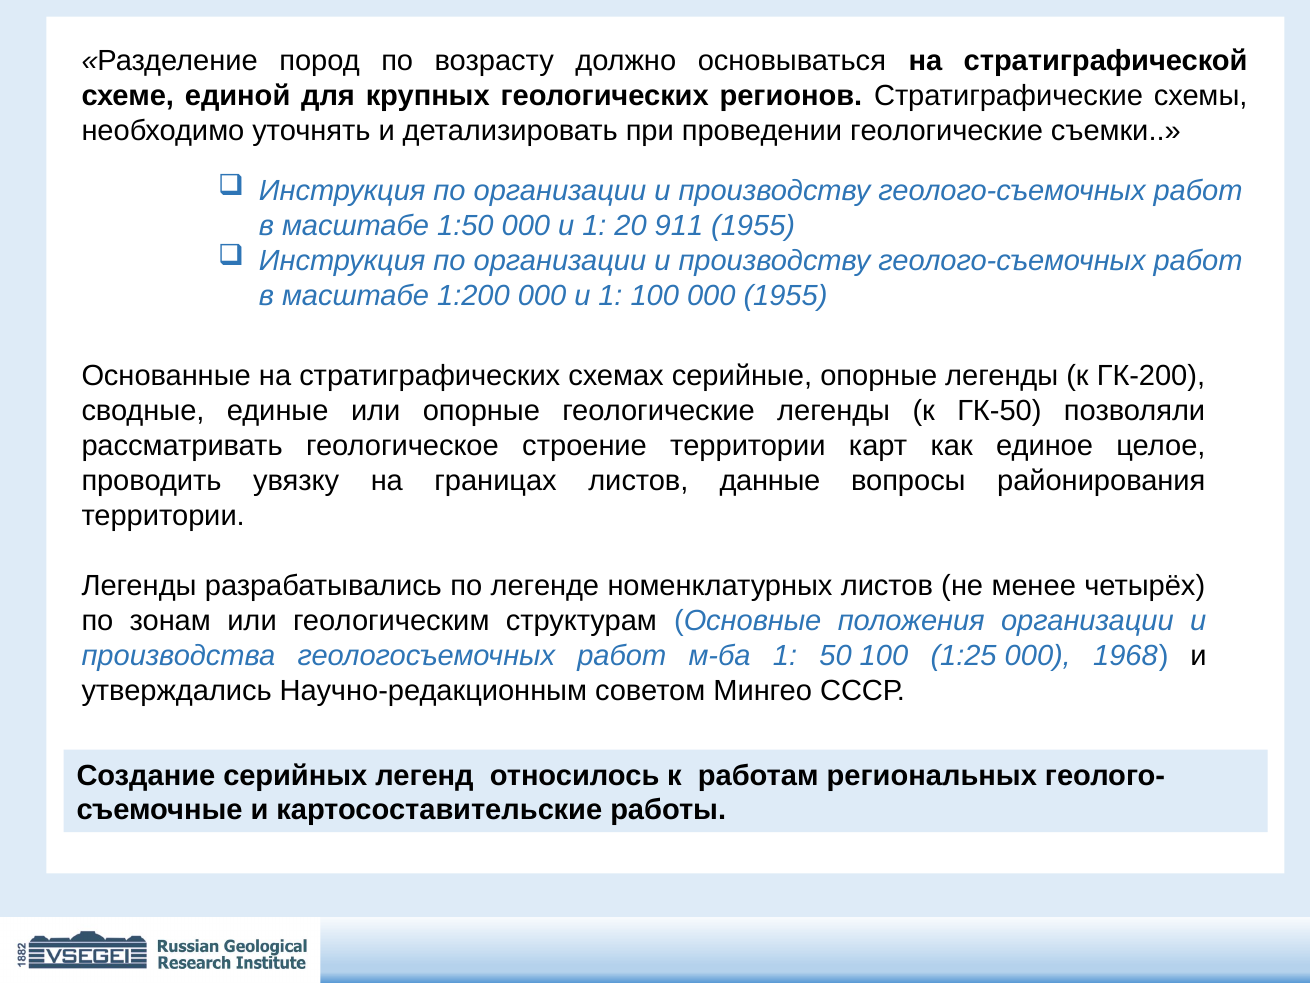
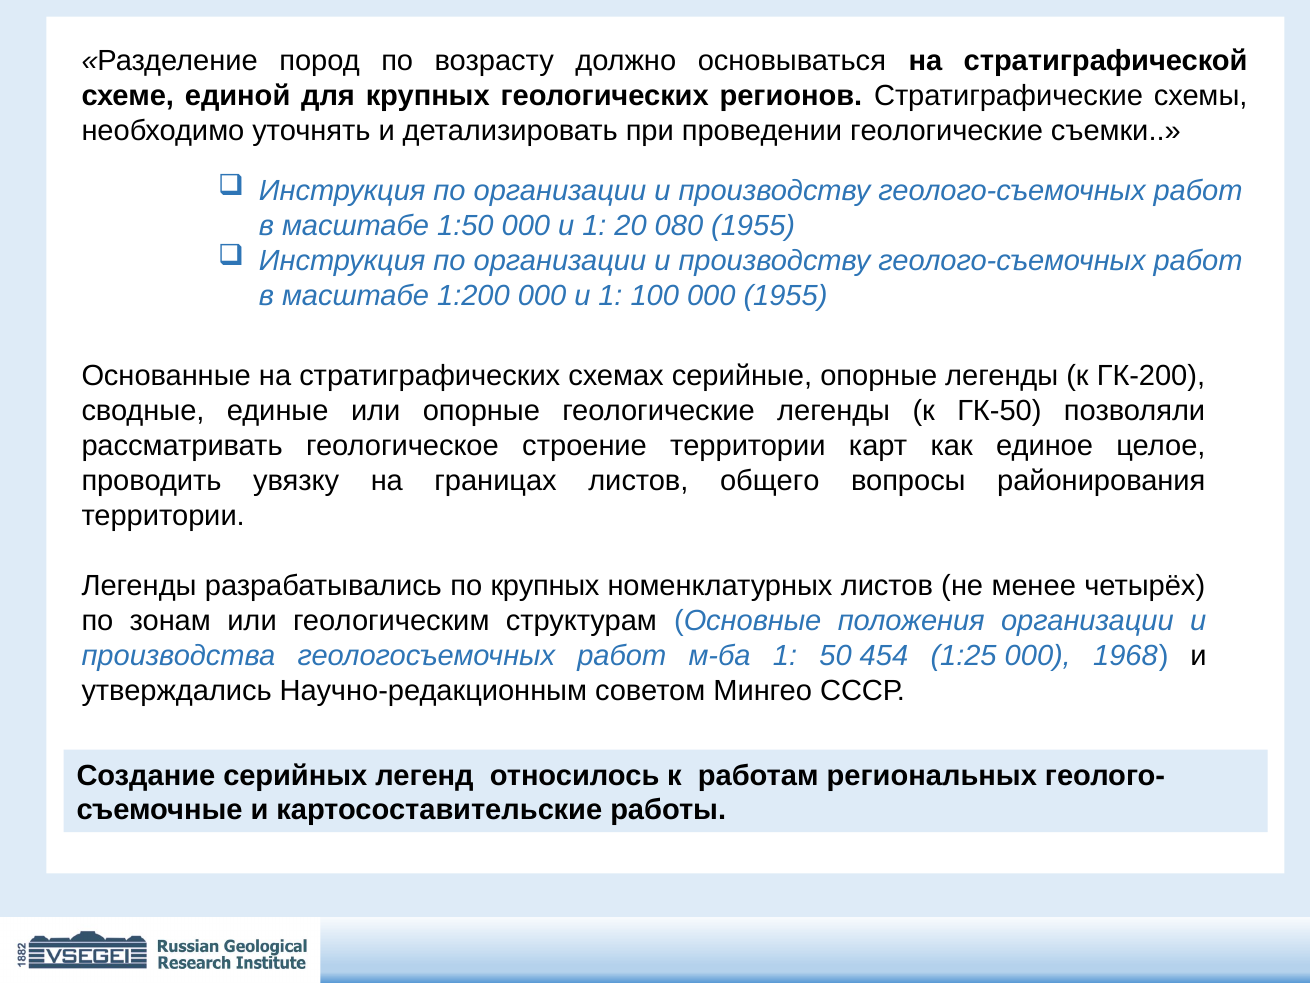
911: 911 -> 080
данные: данные -> общего
по легенде: легенде -> крупных
50 100: 100 -> 454
